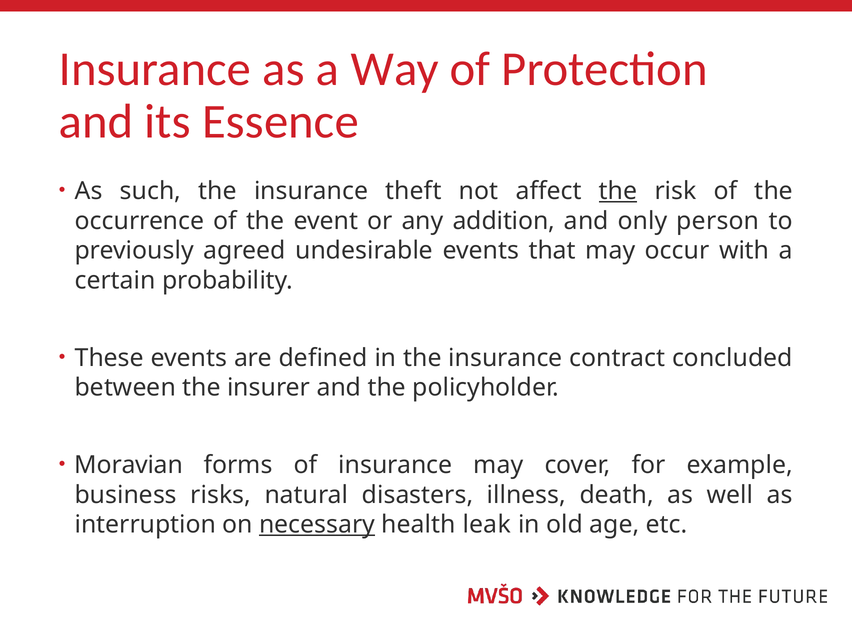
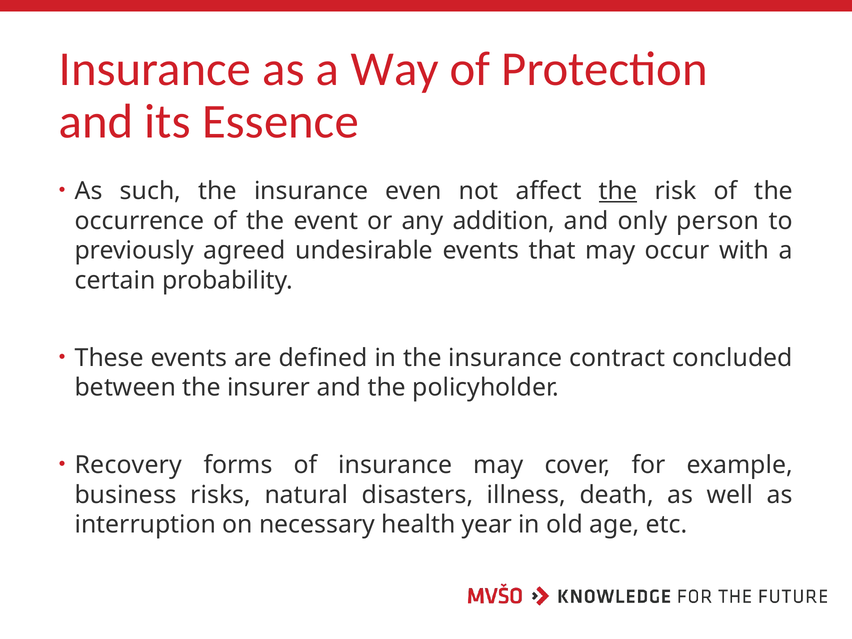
theft: theft -> even
Moravian: Moravian -> Recovery
necessary underline: present -> none
leak: leak -> year
